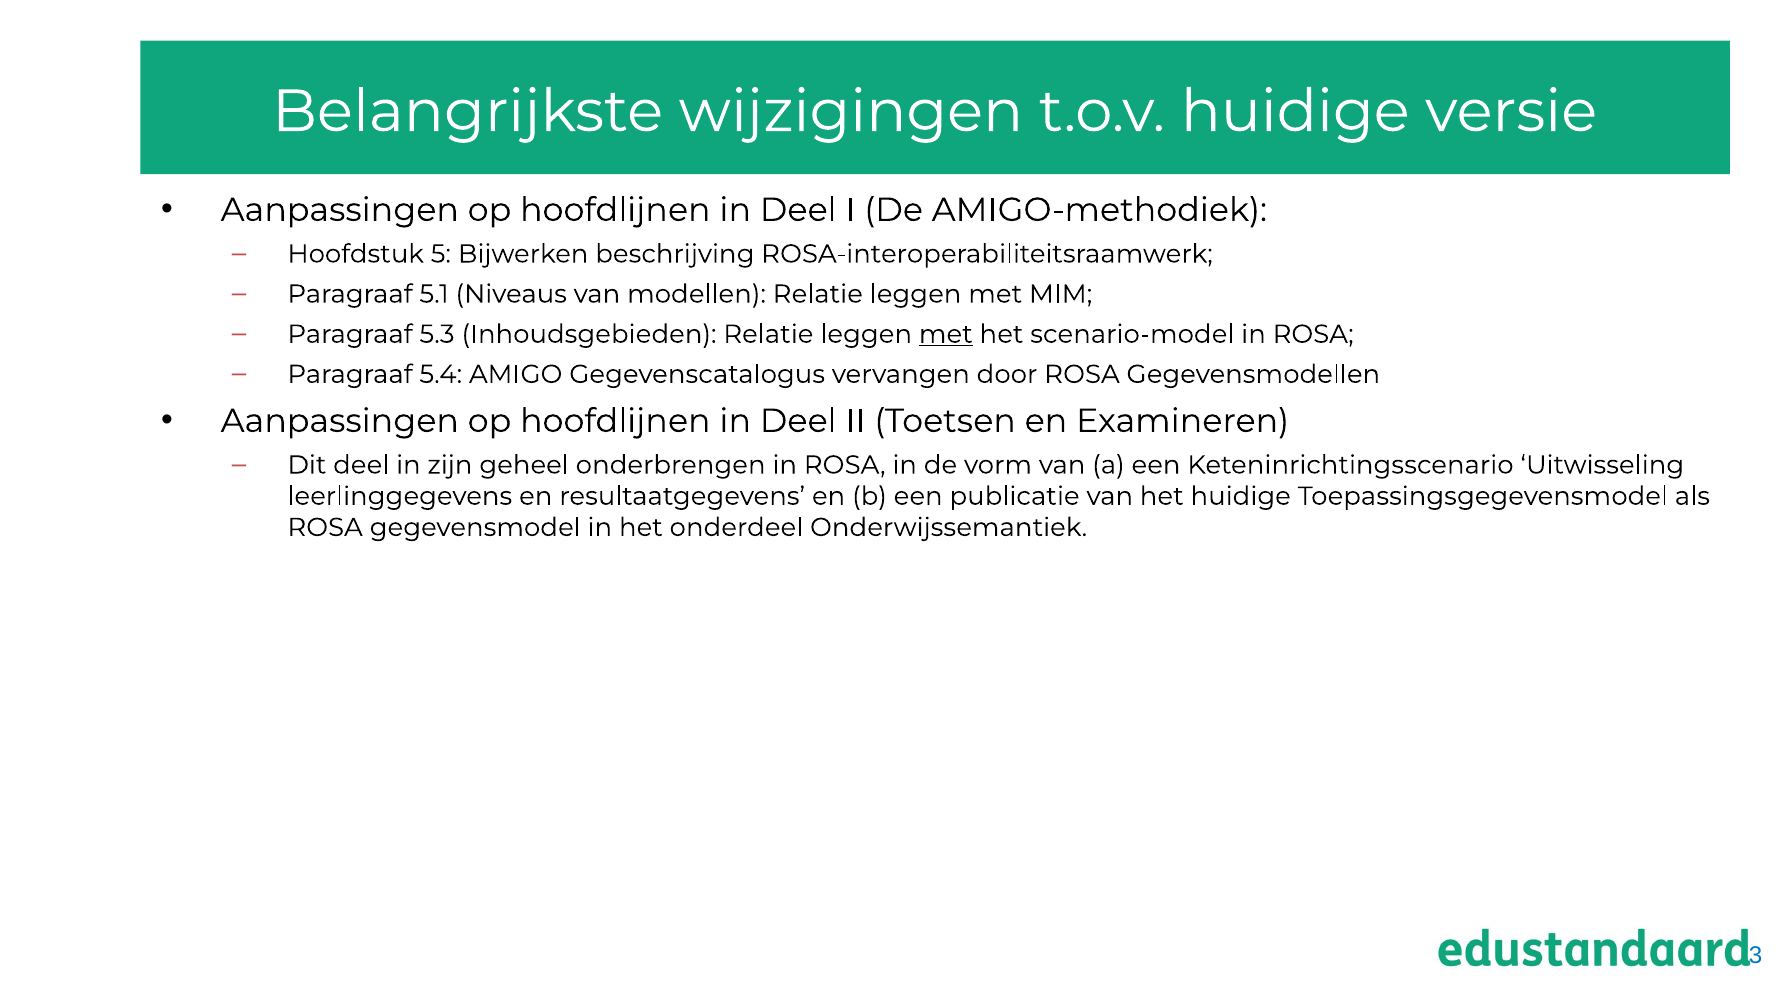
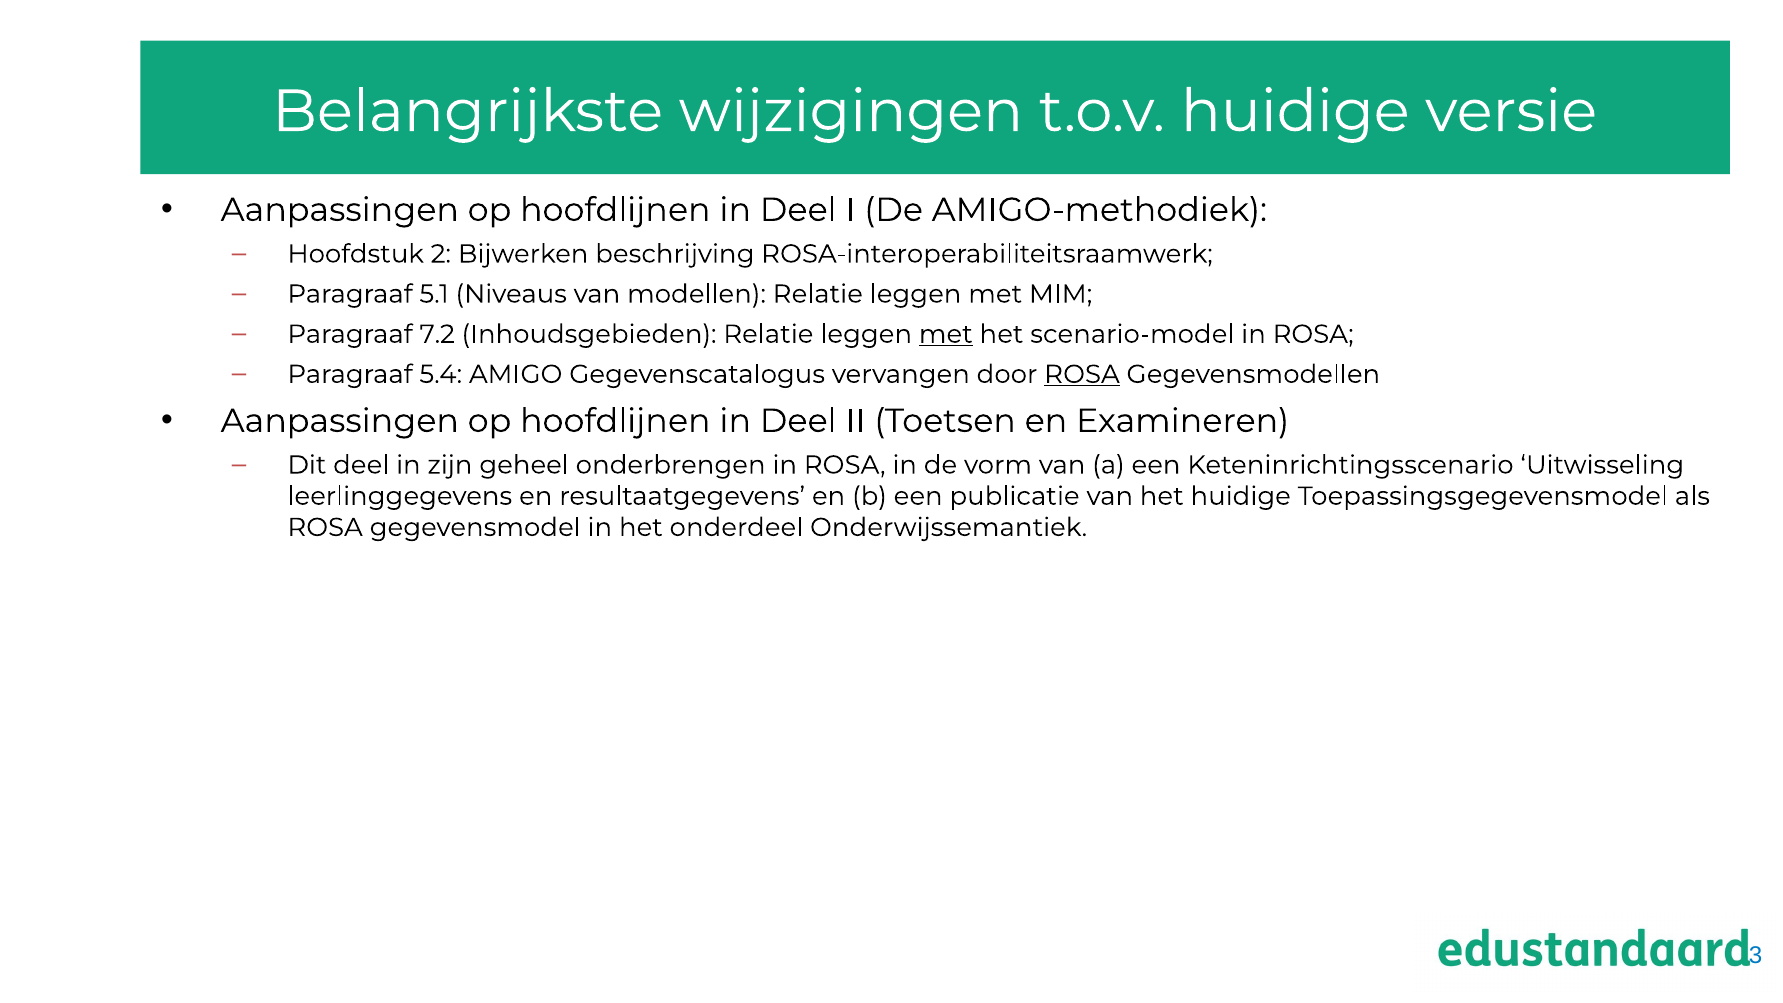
5: 5 -> 2
5.3: 5.3 -> 7.2
ROSA at (1082, 374) underline: none -> present
